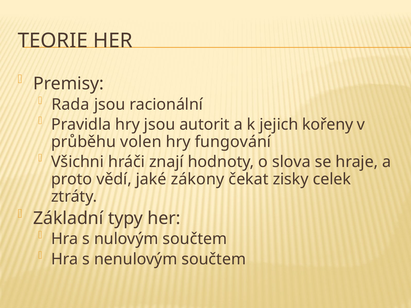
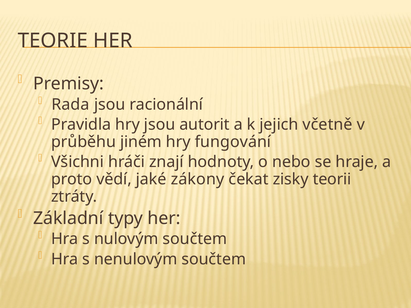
kořeny: kořeny -> včetně
volen: volen -> jiném
slova: slova -> nebo
celek: celek -> teorii
